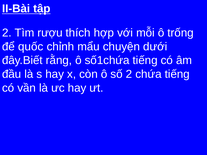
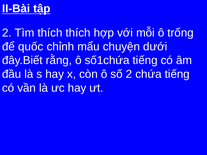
Tìm rượu: rượu -> thích
